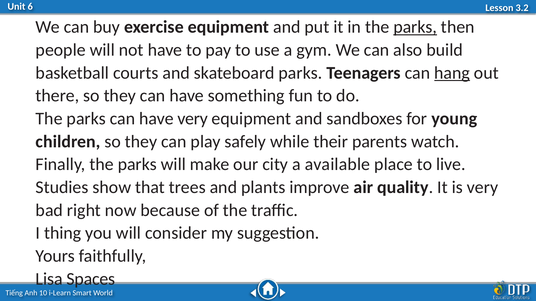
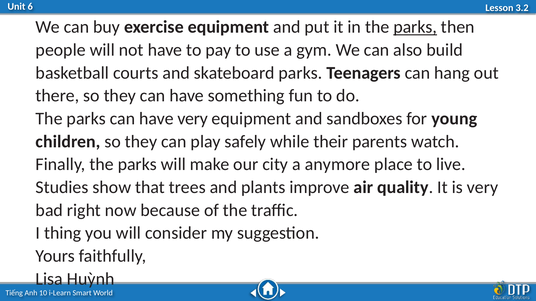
hang underline: present -> none
available: available -> anymore
Spaces: Spaces -> Huỳnh
